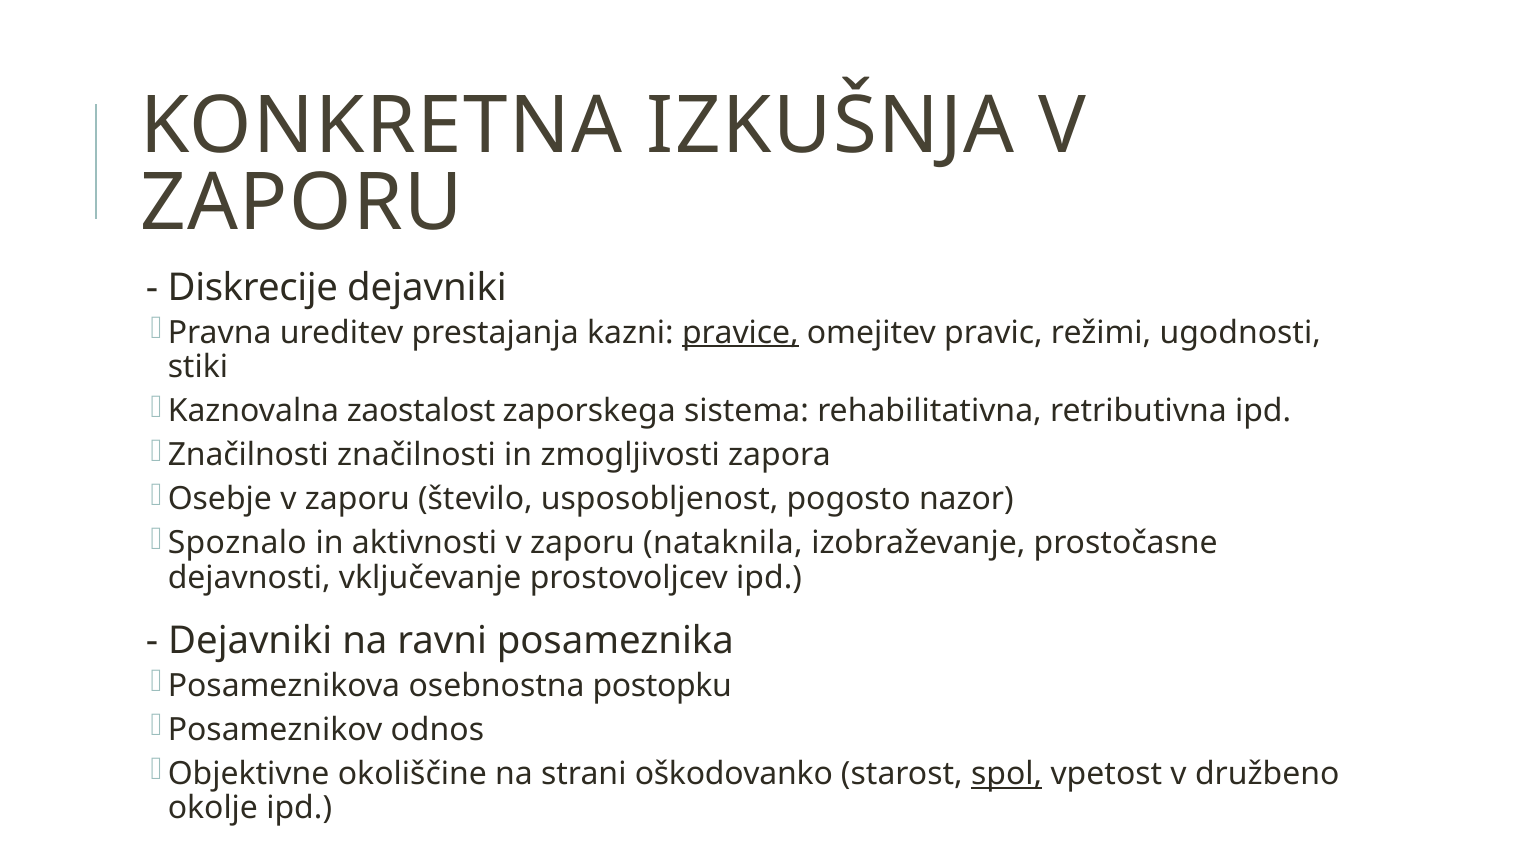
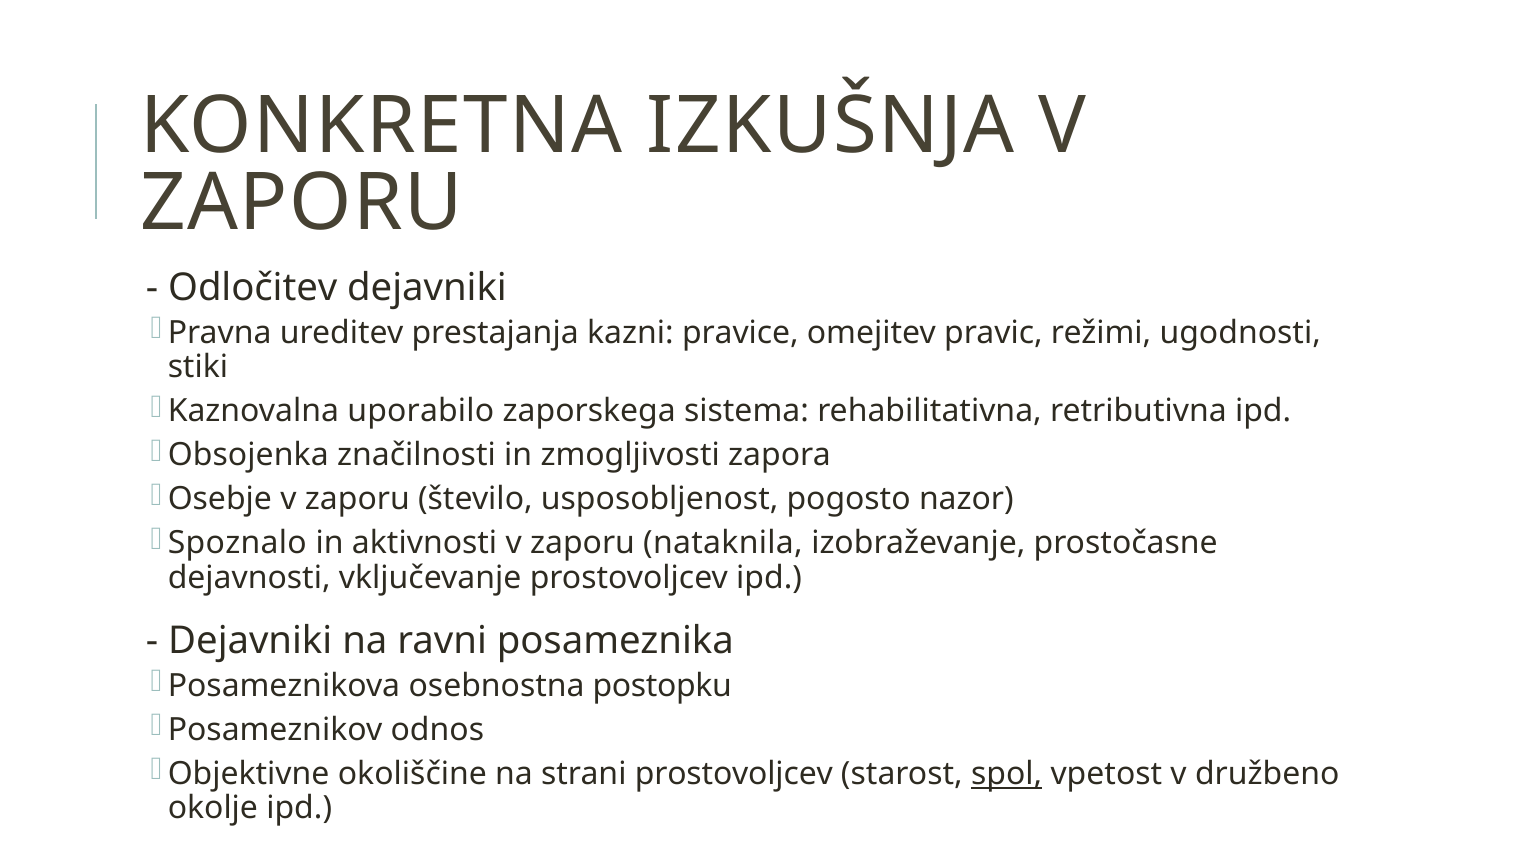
Diskrecije: Diskrecije -> Odločitev
pravice underline: present -> none
zaostalost: zaostalost -> uporabilo
Značilnosti at (248, 455): Značilnosti -> Obsojenka
strani oškodovanko: oškodovanko -> prostovoljcev
